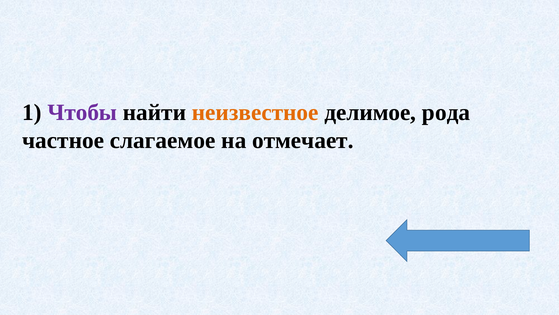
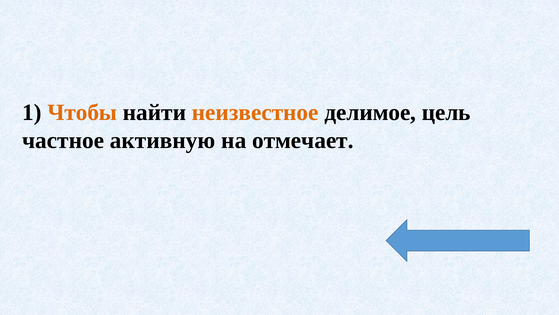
Чтобы colour: purple -> orange
рода: рода -> цель
слагаемое: слагаемое -> активную
